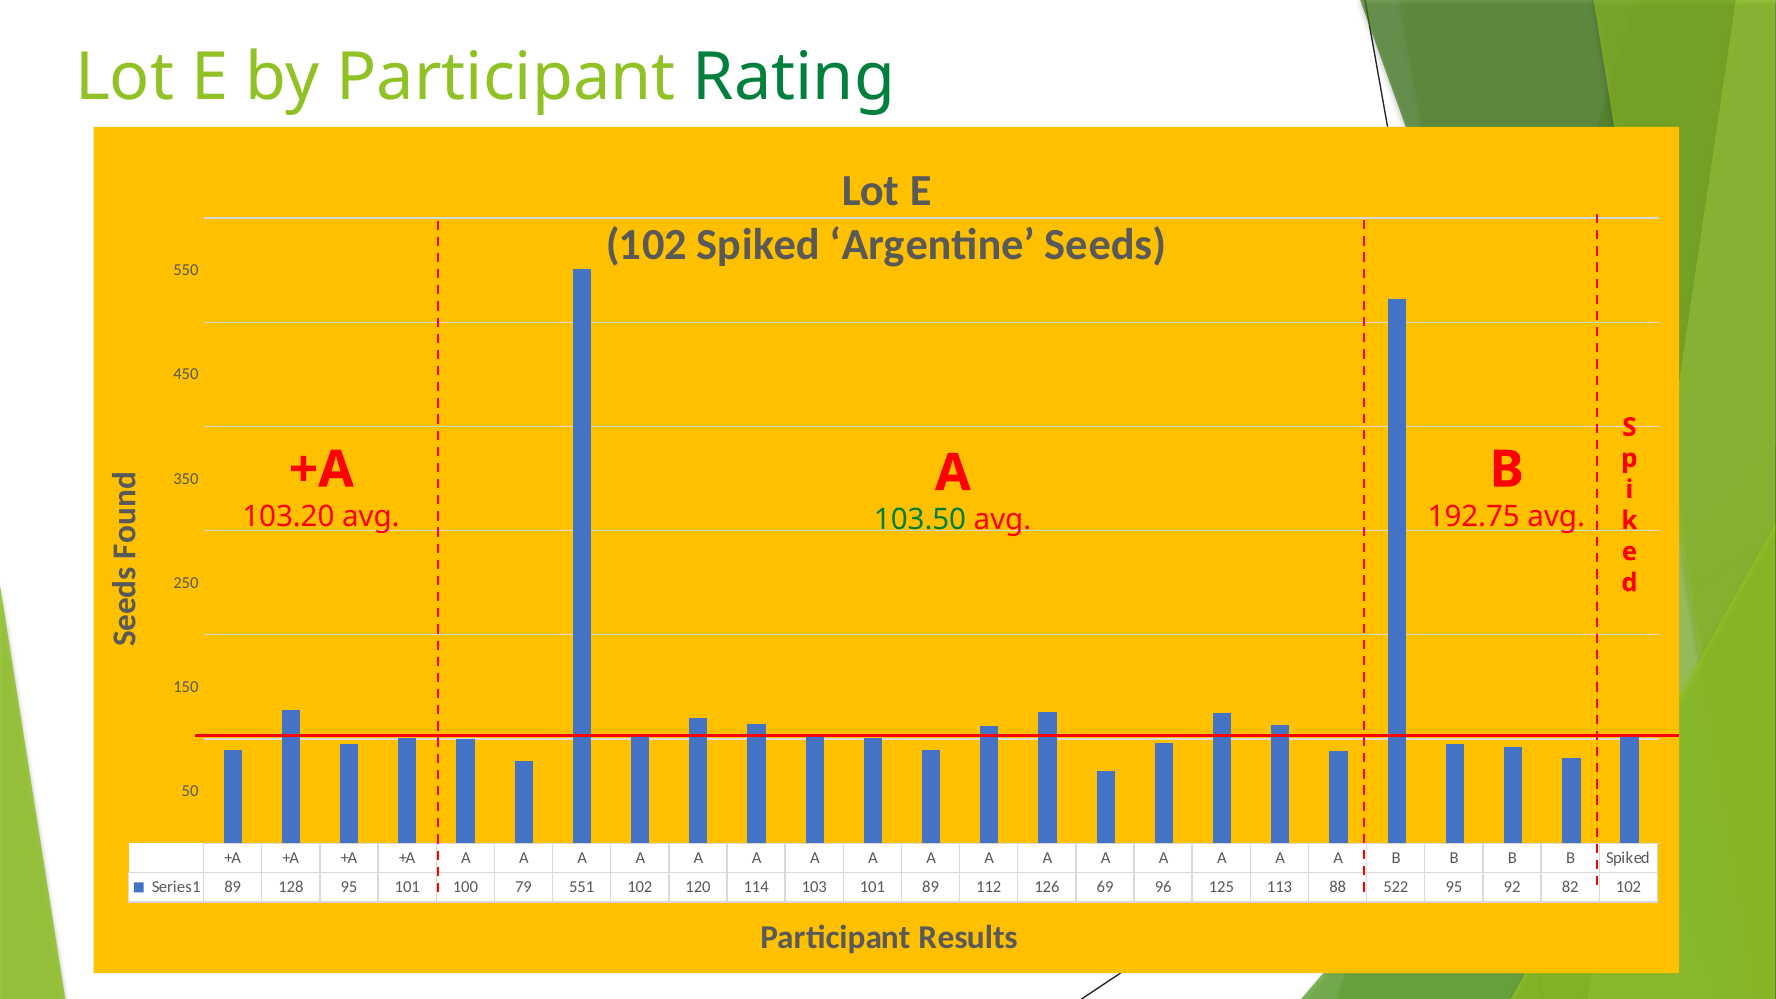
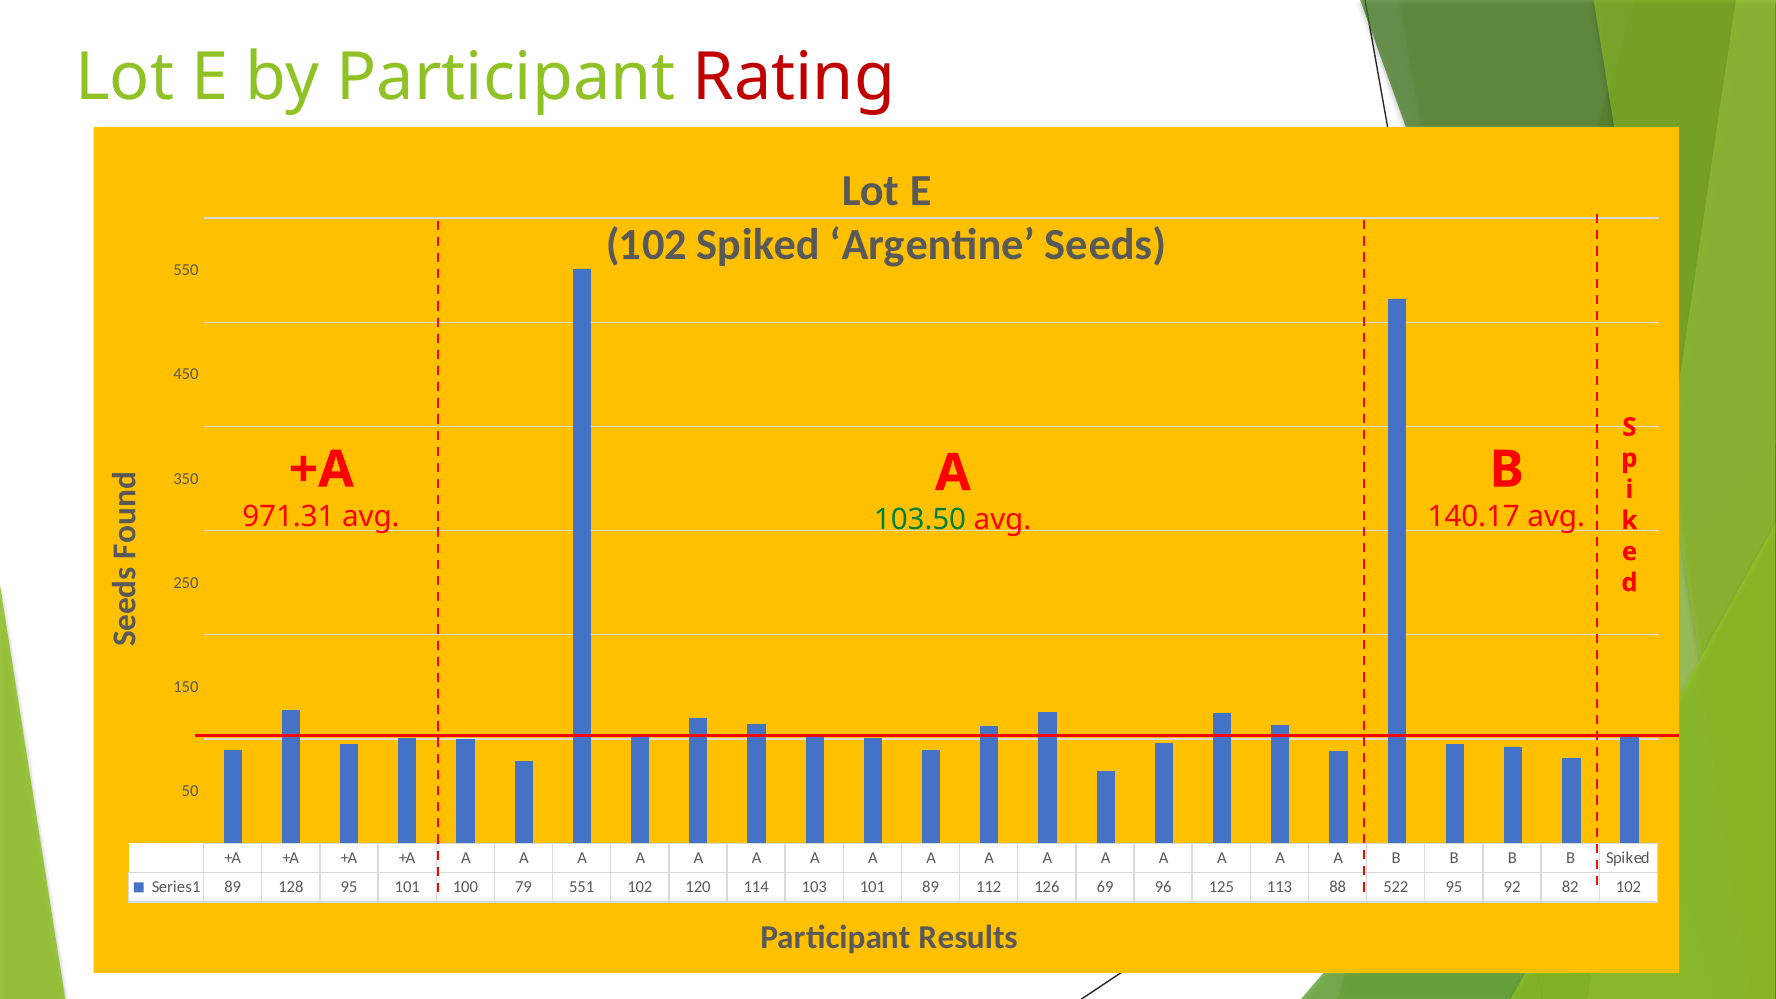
Rating colour: green -> red
103.20: 103.20 -> 971.31
192.75: 192.75 -> 140.17
